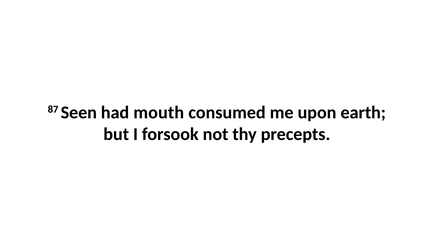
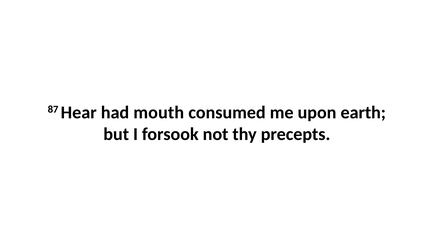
Seen: Seen -> Hear
